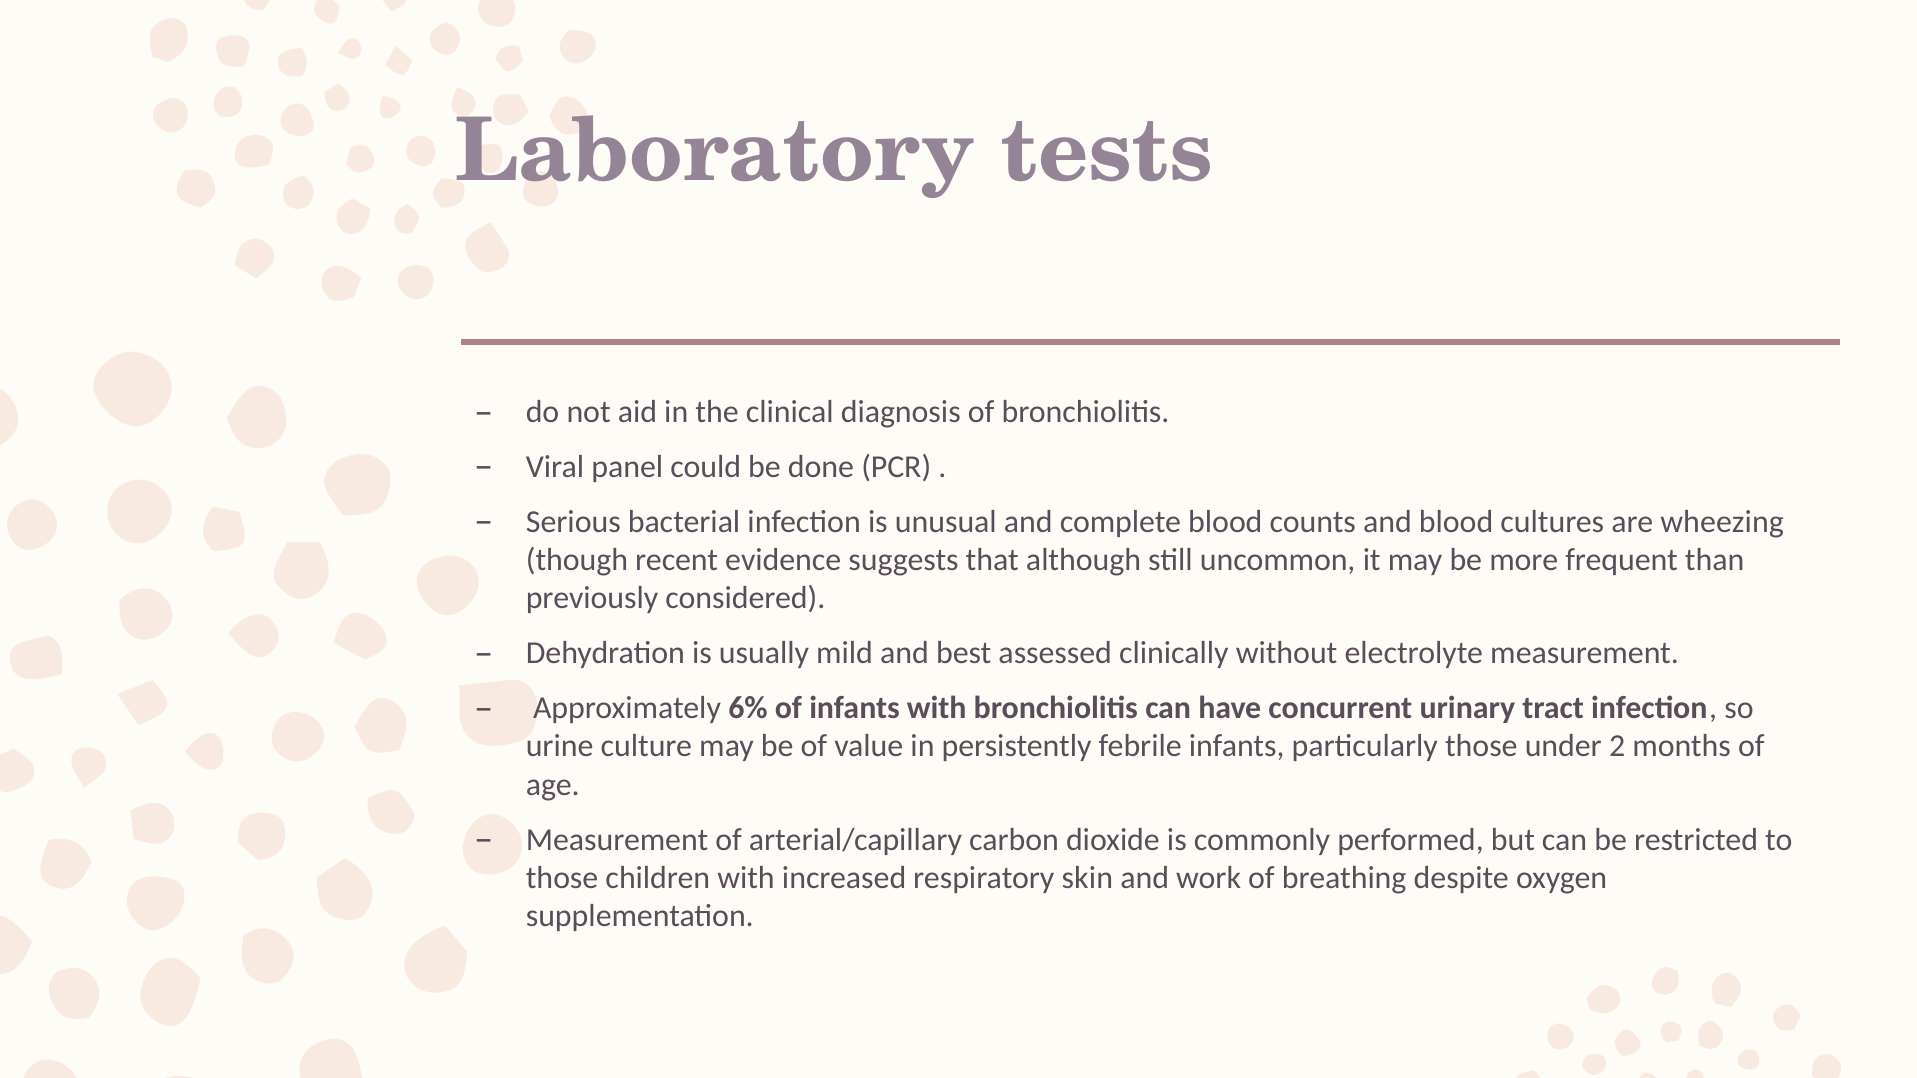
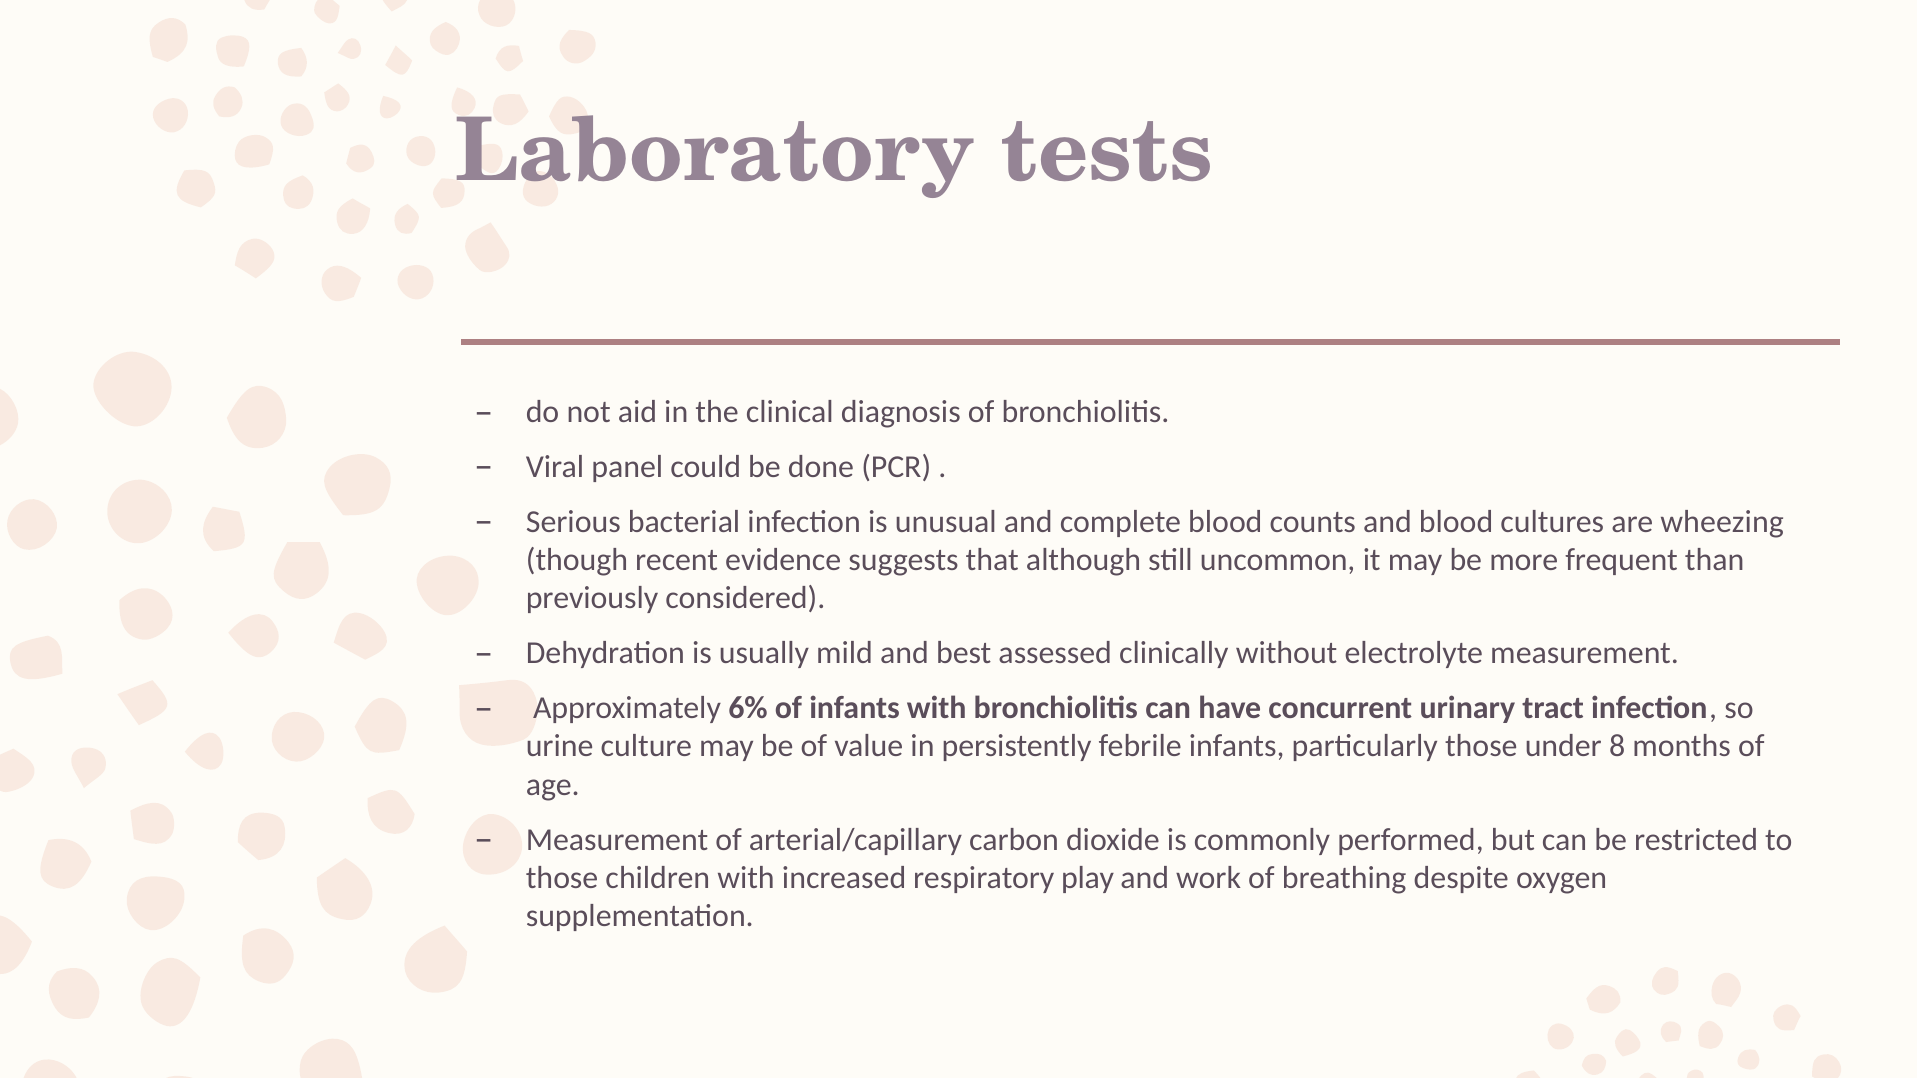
2: 2 -> 8
skin: skin -> play
